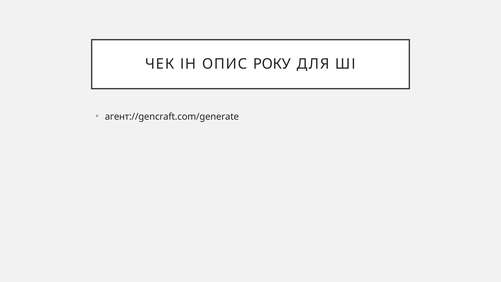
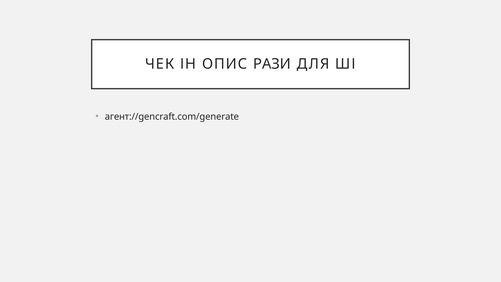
РОКУ: РОКУ -> РАЗИ
